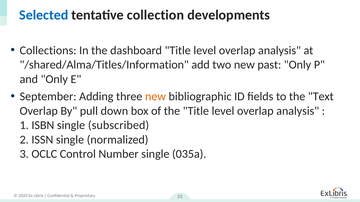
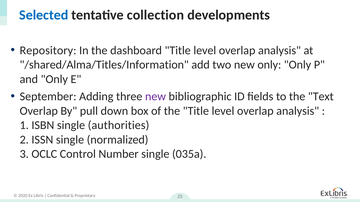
Collections: Collections -> Repository
new past: past -> only
new at (156, 97) colour: orange -> purple
subscribed: subscribed -> authorities
